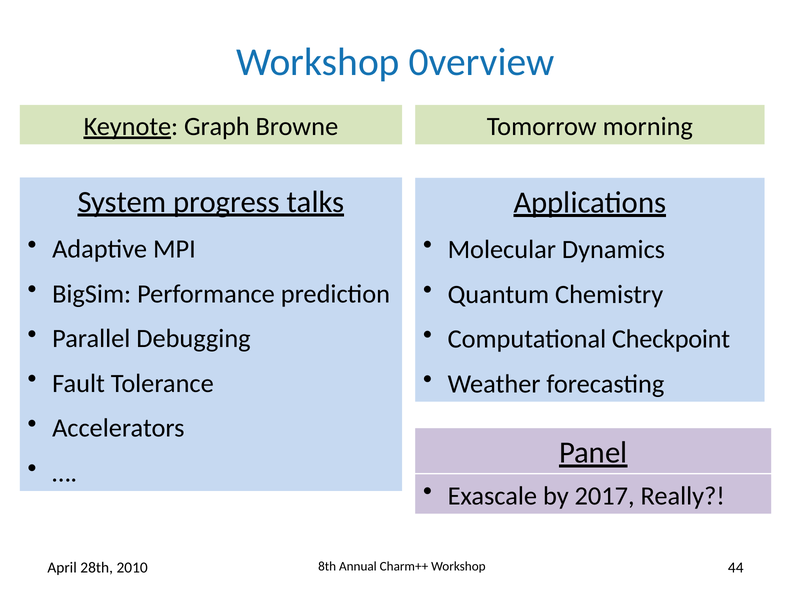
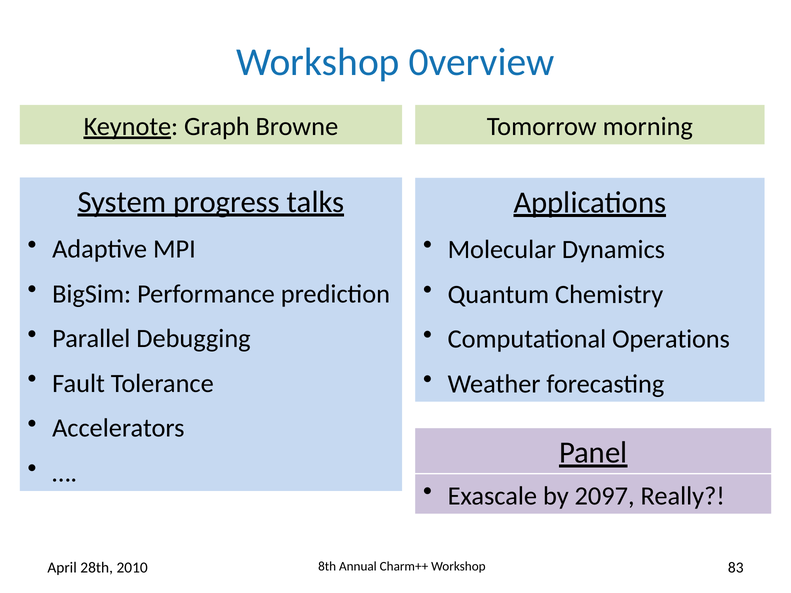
Checkpoint: Checkpoint -> Operations
2017: 2017 -> 2097
44: 44 -> 83
